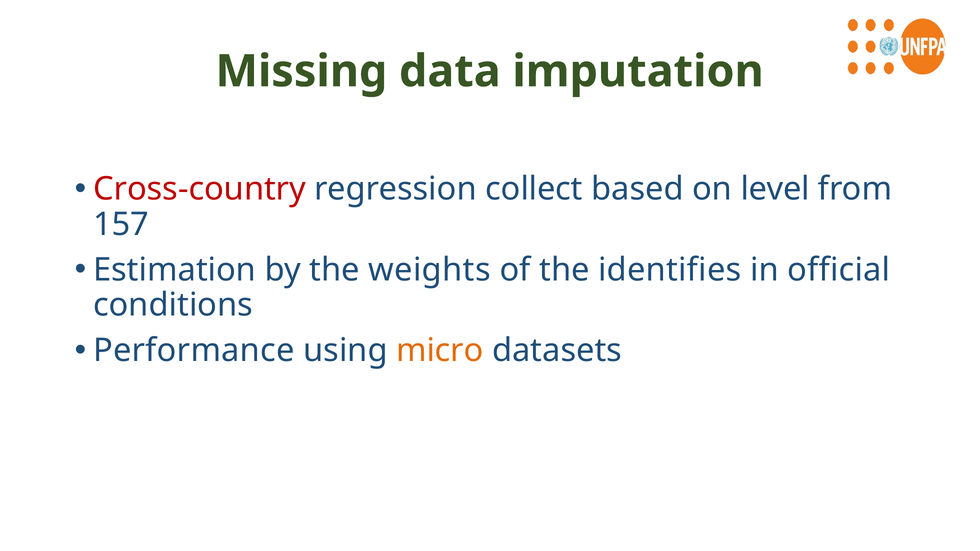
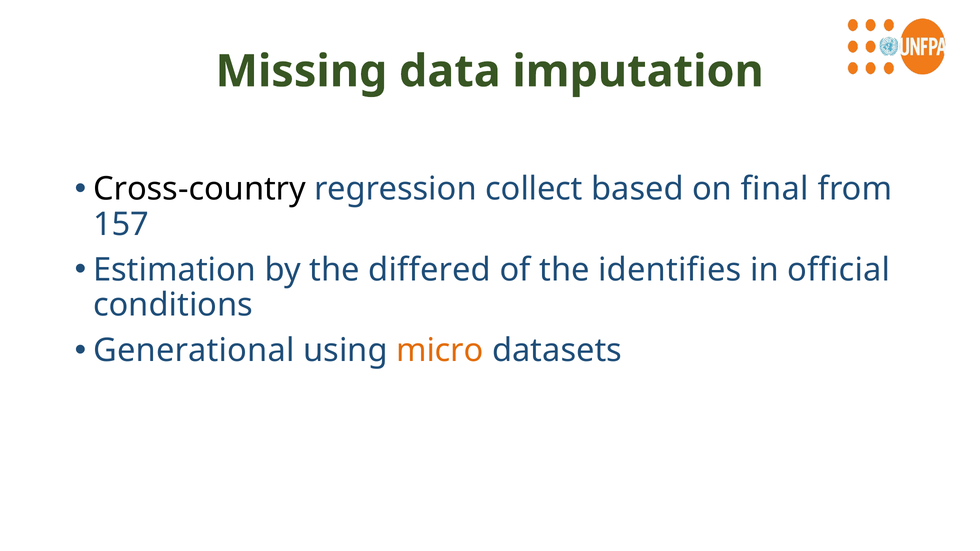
Cross-country colour: red -> black
level: level -> final
weights: weights -> differed
Performance: Performance -> Generational
